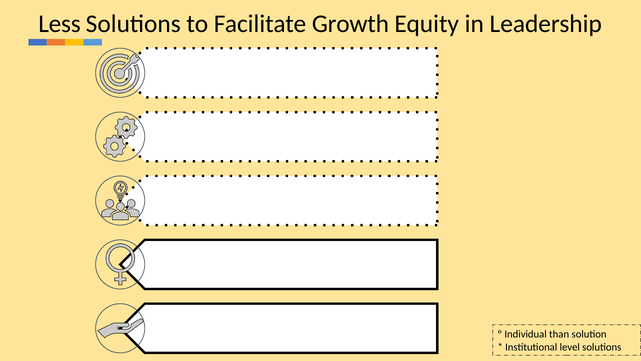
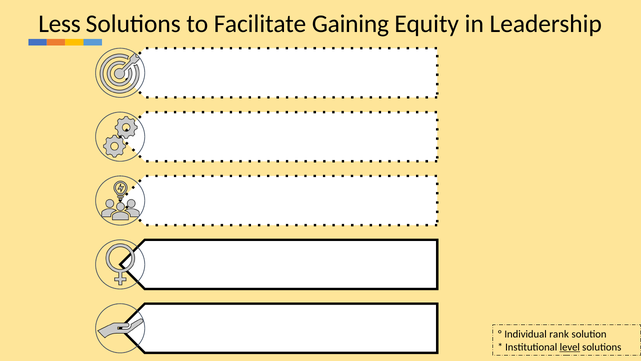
Facilitate Growth: Growth -> Gaining
than: than -> rank
level underline: none -> present
